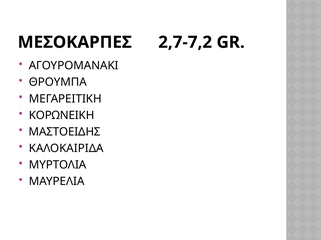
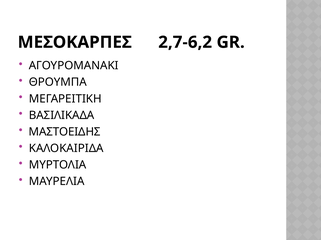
2,7-7,2: 2,7-7,2 -> 2,7-6,2
ΚΟΡΩΝΕΙΚΗ: ΚΟΡΩΝΕΙΚΗ -> ΒΑΣΙΛΙΚΑΔΑ
